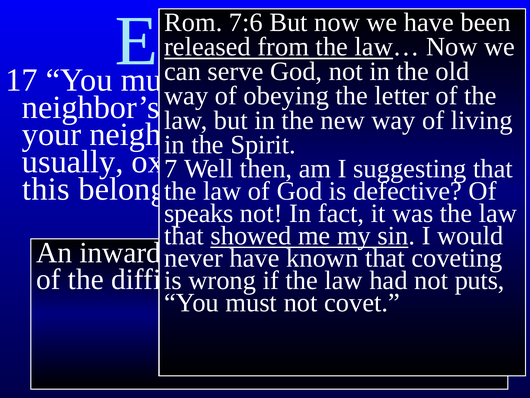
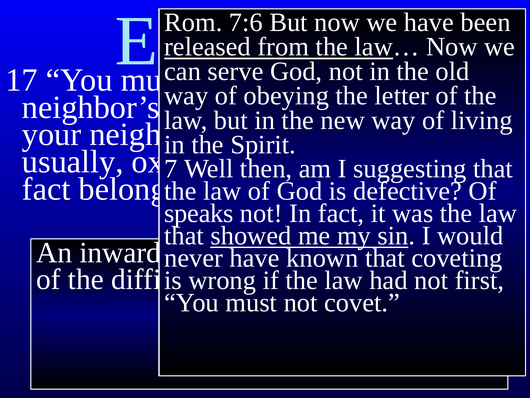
this at (46, 189): this -> fact
puts: puts -> first
